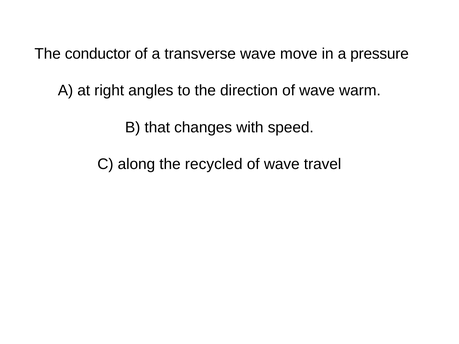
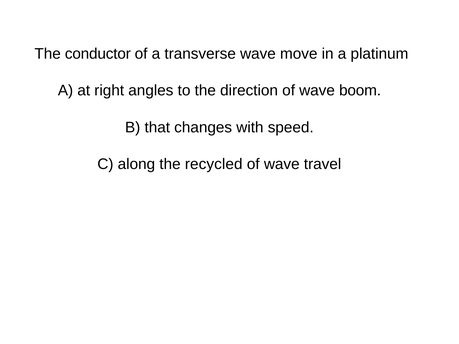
pressure: pressure -> platinum
warm: warm -> boom
